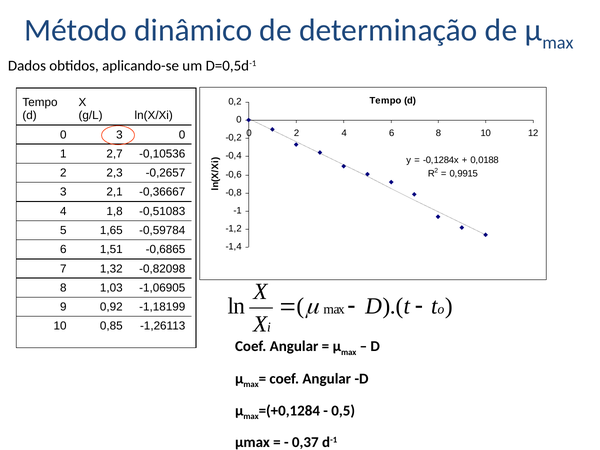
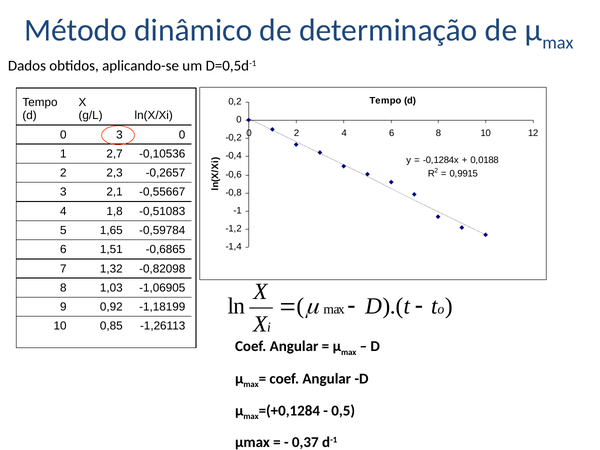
-0,36667: -0,36667 -> -0,55667
